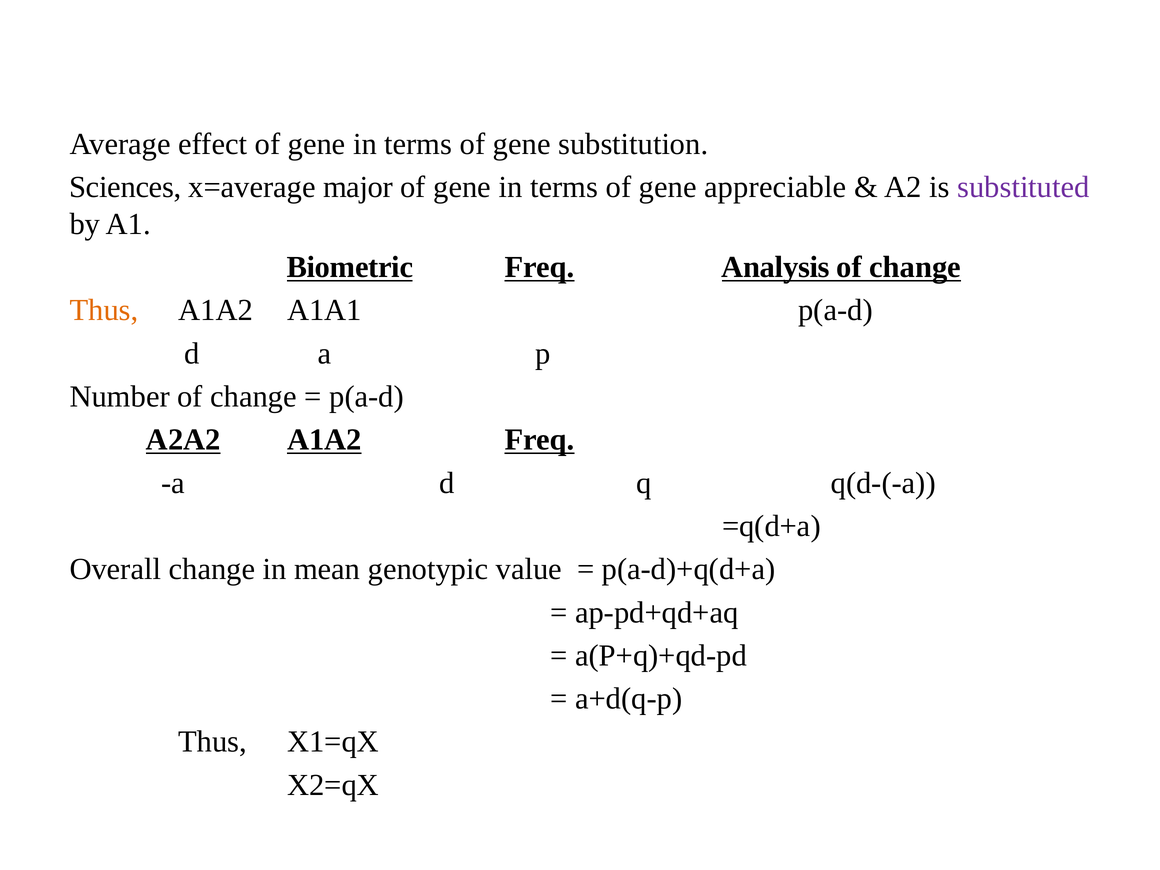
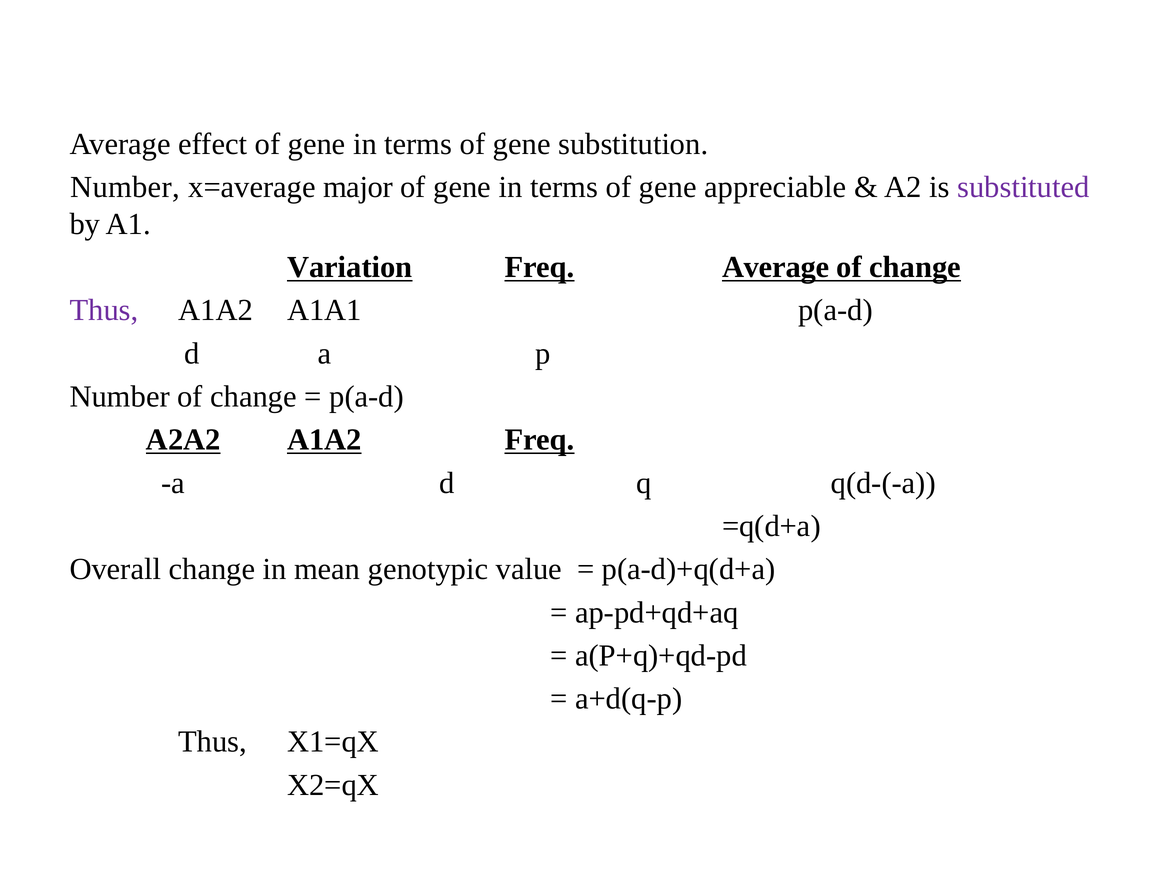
Sciences at (125, 187): Sciences -> Number
Biometric: Biometric -> Variation
Freq Analysis: Analysis -> Average
Thus at (104, 310) colour: orange -> purple
